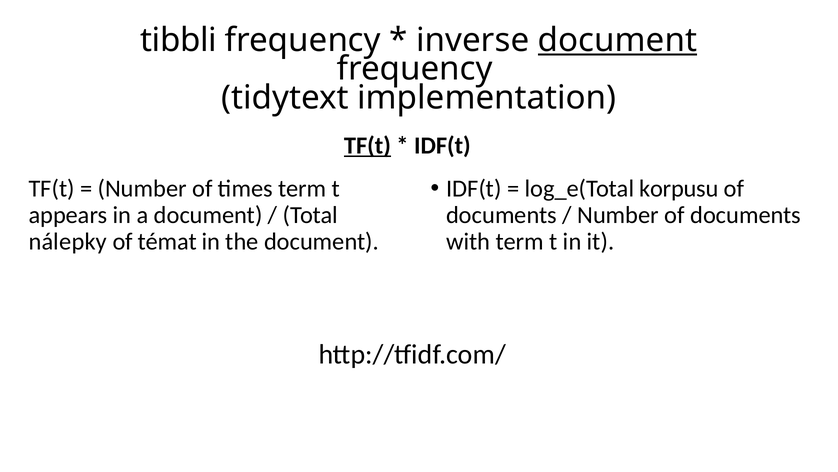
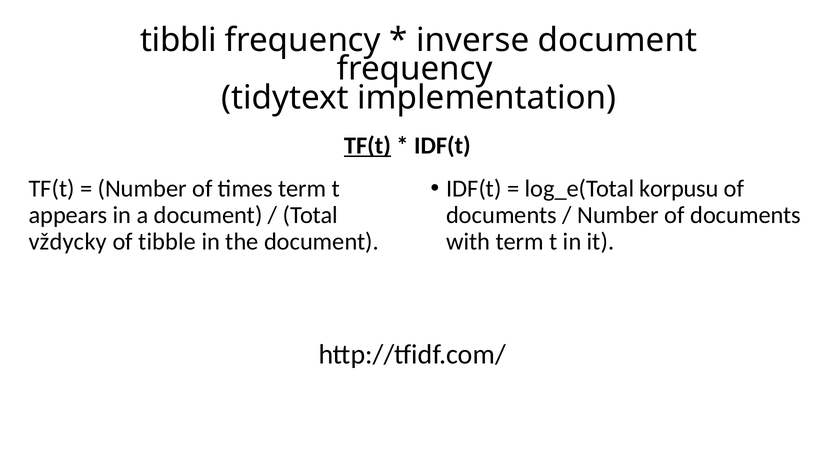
document at (617, 40) underline: present -> none
nálepky: nálepky -> vždycky
témat: témat -> tibble
